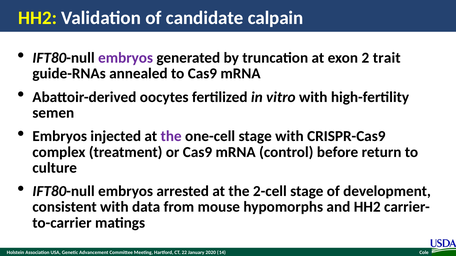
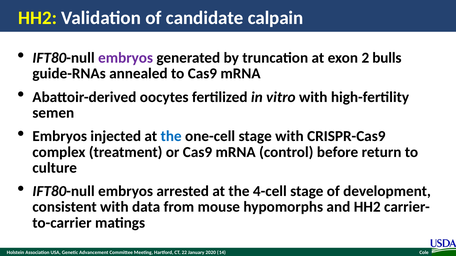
trait: trait -> bulls
the at (171, 136) colour: purple -> blue
2-cell: 2-cell -> 4-cell
